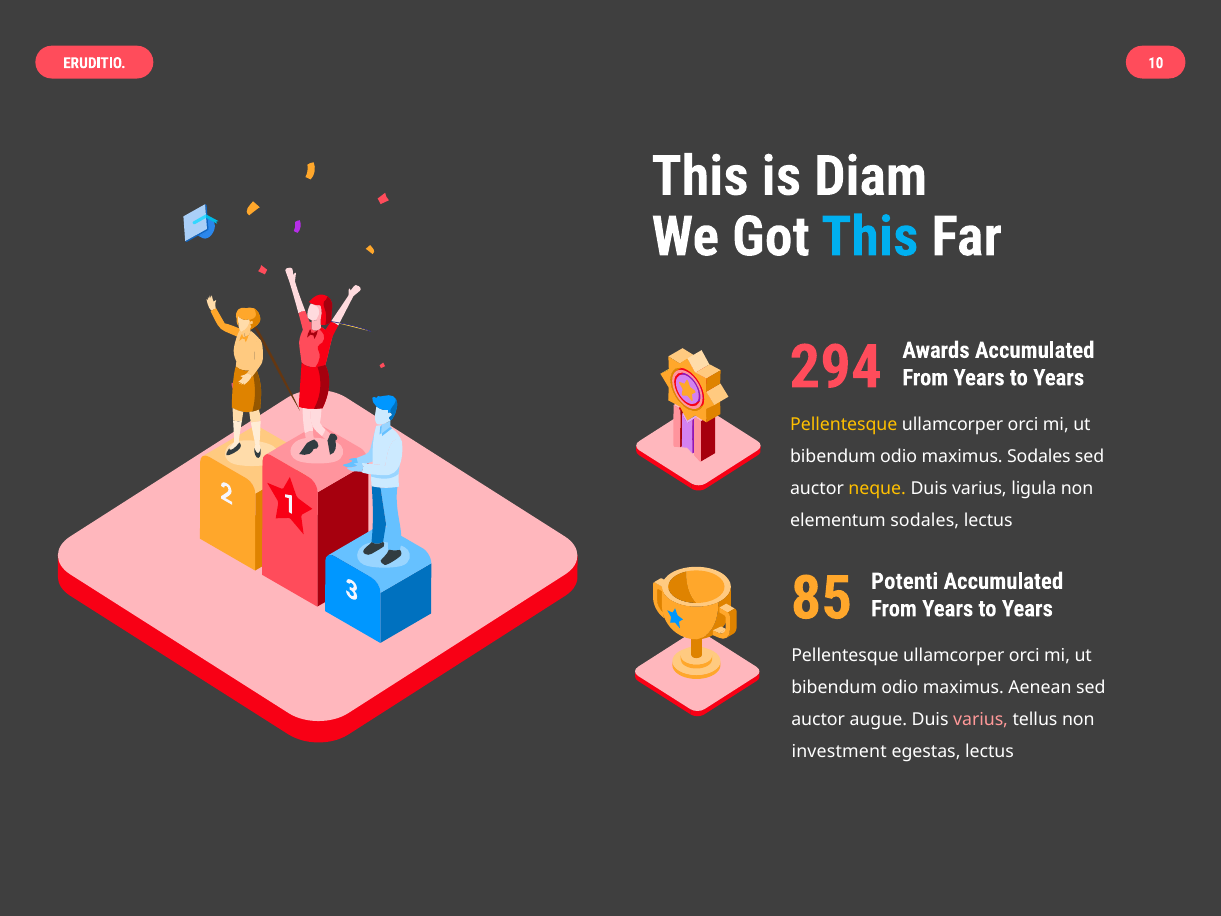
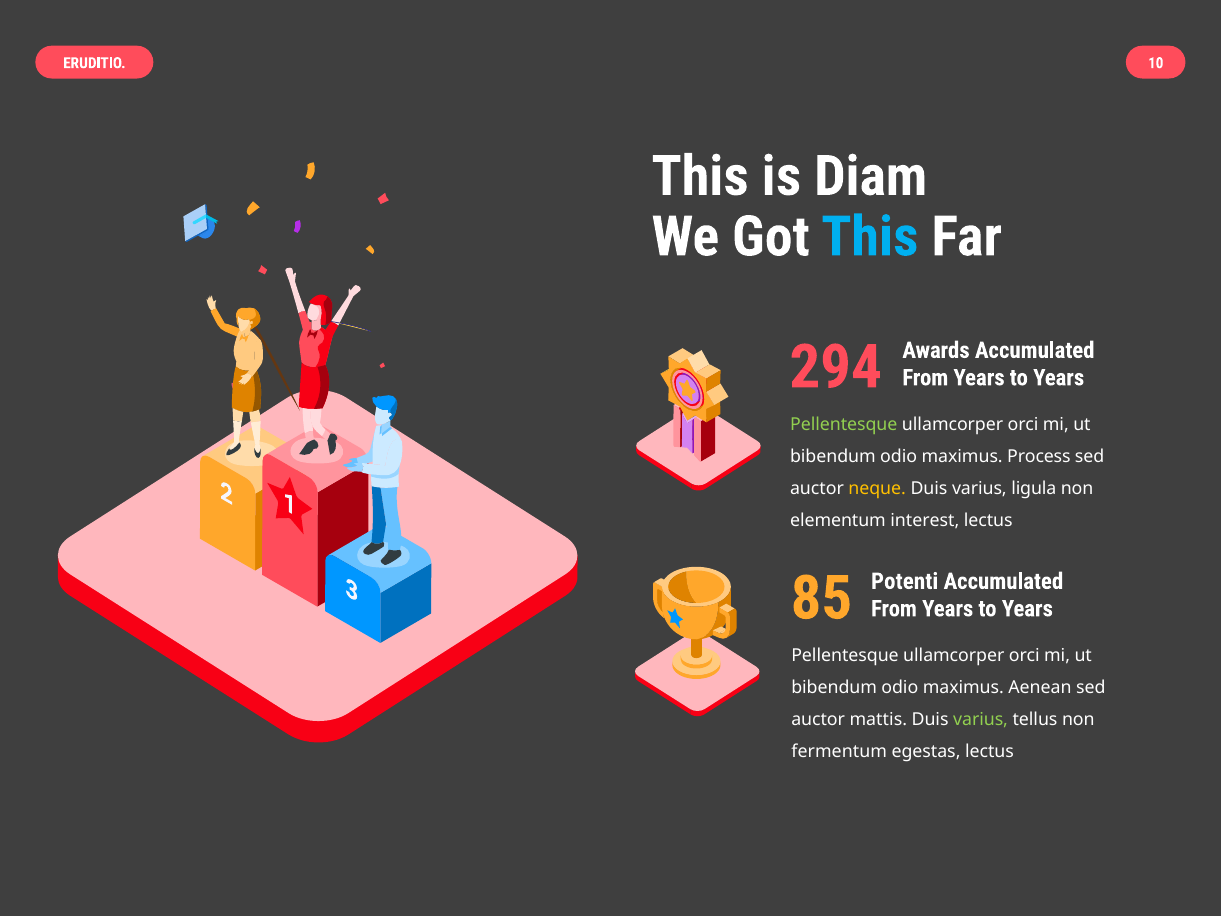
Pellentesque at (844, 424) colour: yellow -> light green
maximus Sodales: Sodales -> Process
elementum sodales: sodales -> interest
augue: augue -> mattis
varius at (981, 719) colour: pink -> light green
investment: investment -> fermentum
